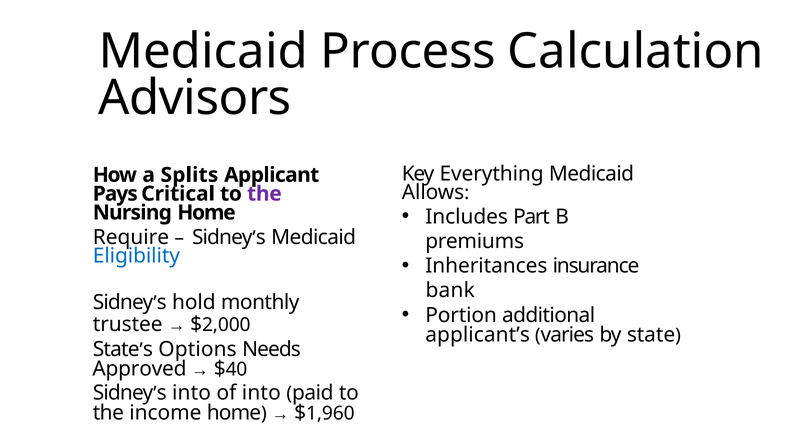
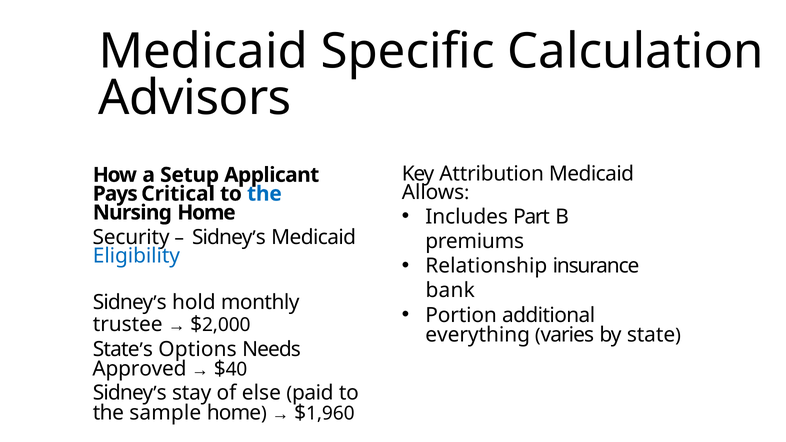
Process: Process -> Specific
Everything: Everything -> Attribution
Splits: Splits -> Setup
the at (264, 194) colour: purple -> blue
Require: Require -> Security
Inheritances: Inheritances -> Relationship
applicantʼs: applicantʼs -> everything
Sidneyʼs into: into -> stay
of into: into -> else
income: income -> sample
